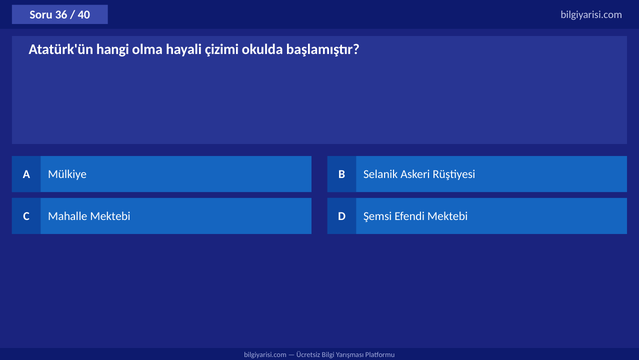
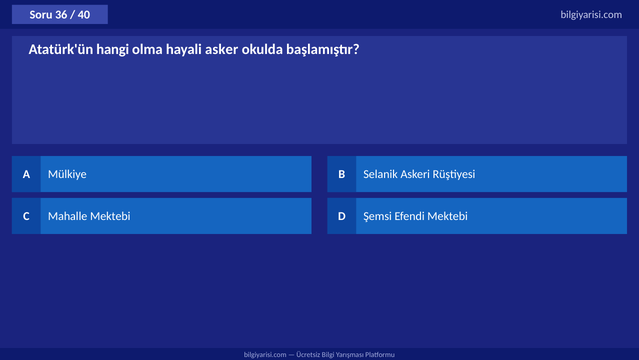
çizimi: çizimi -> asker
